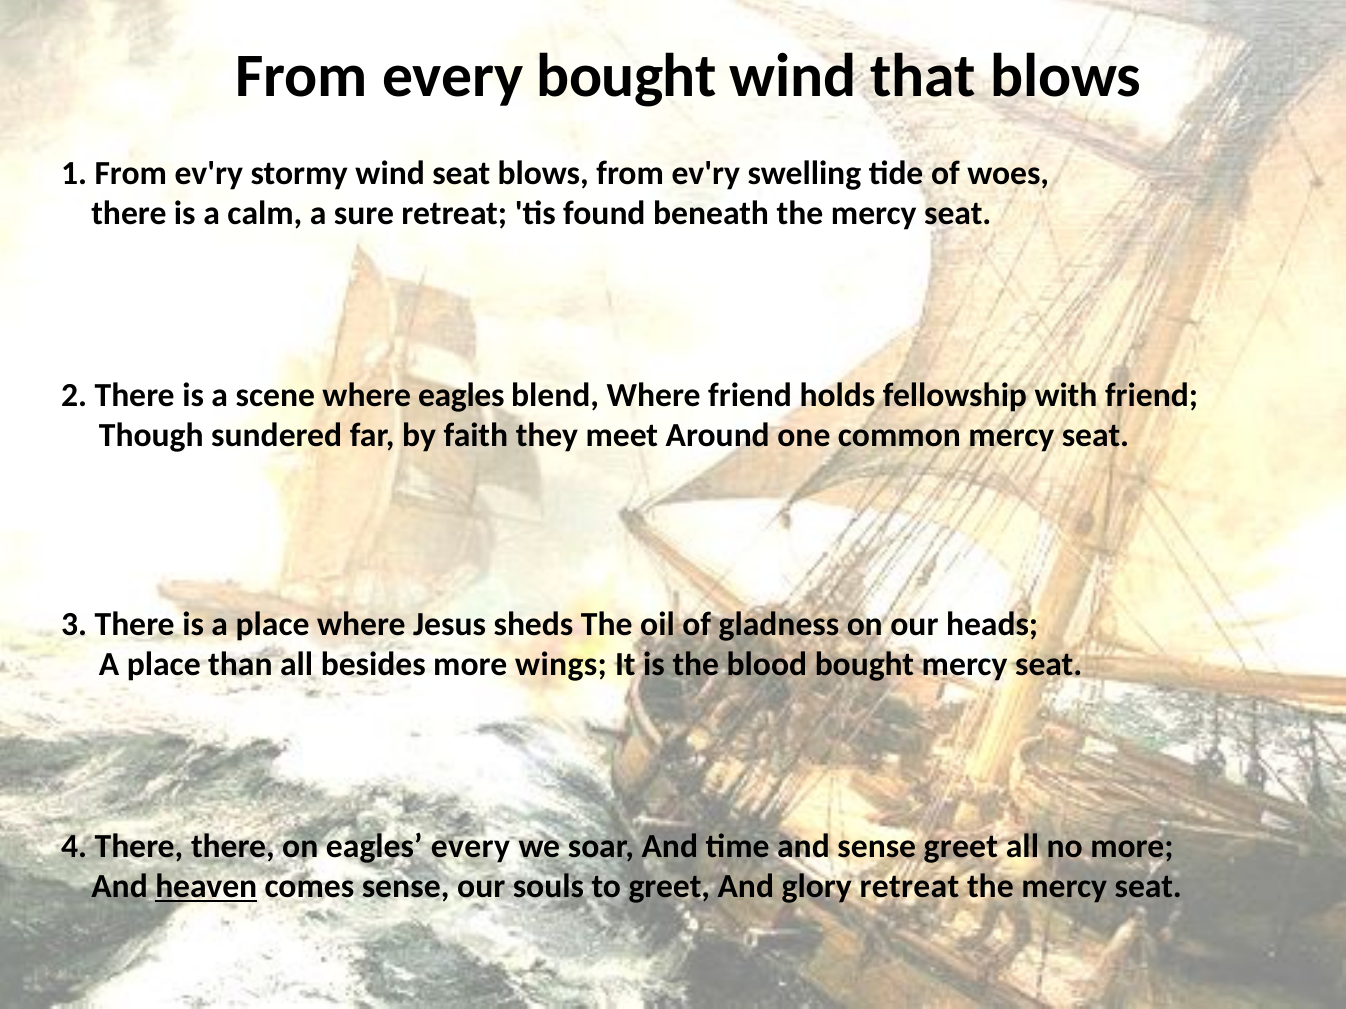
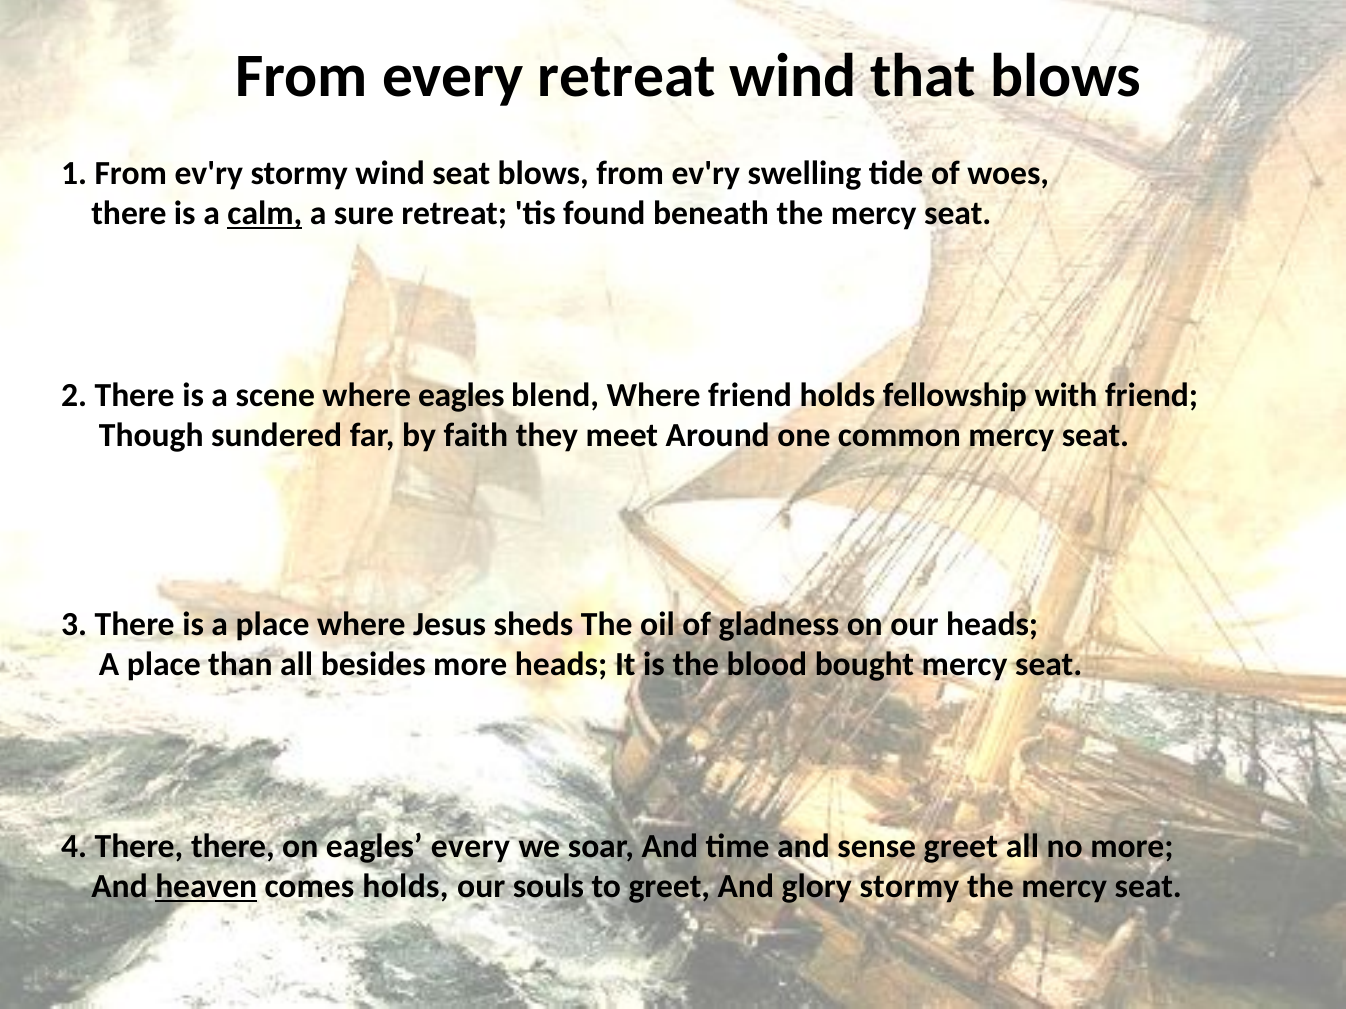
every bought: bought -> retreat
calm underline: none -> present
more wings: wings -> heads
comes sense: sense -> holds
glory retreat: retreat -> stormy
